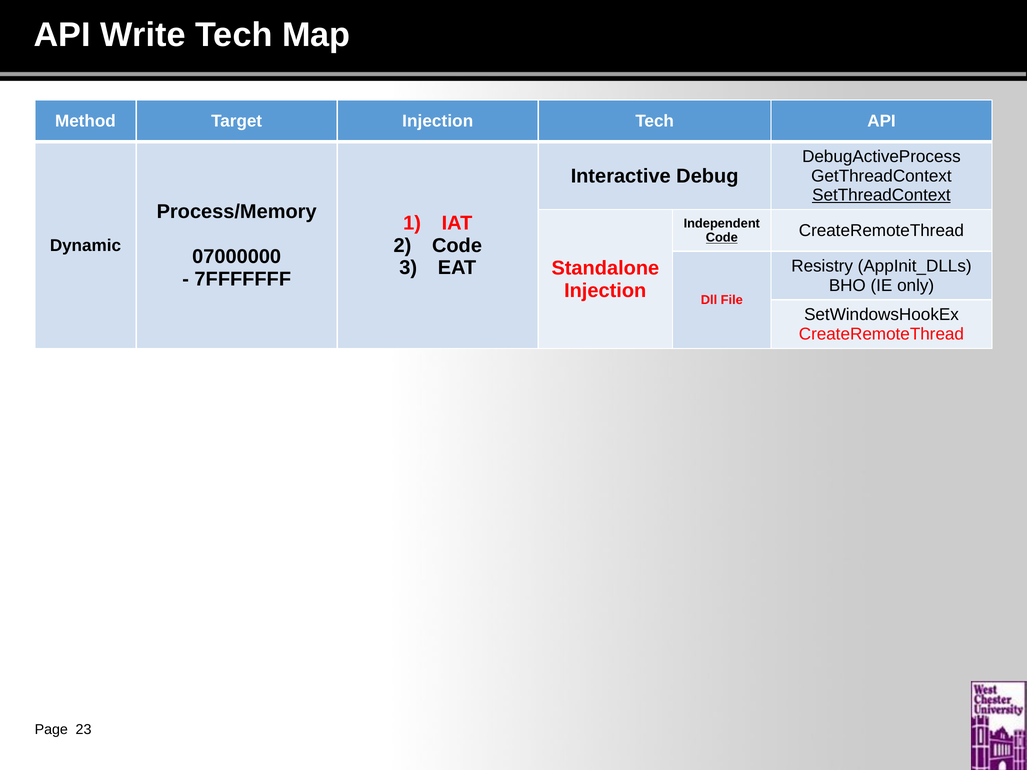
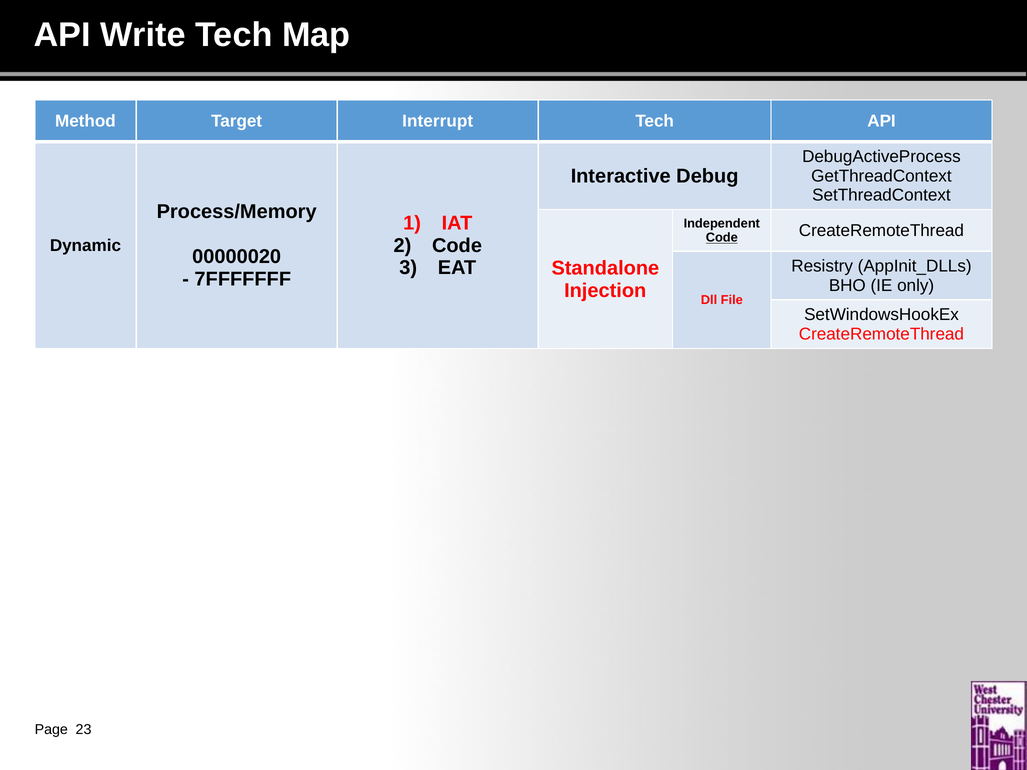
Target Injection: Injection -> Interrupt
SetThreadContext underline: present -> none
07000000: 07000000 -> 00000020
